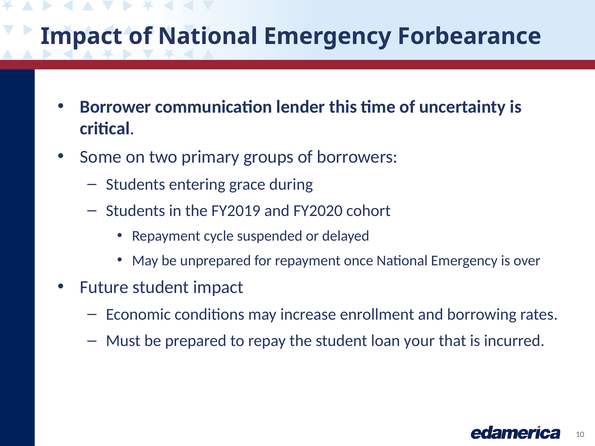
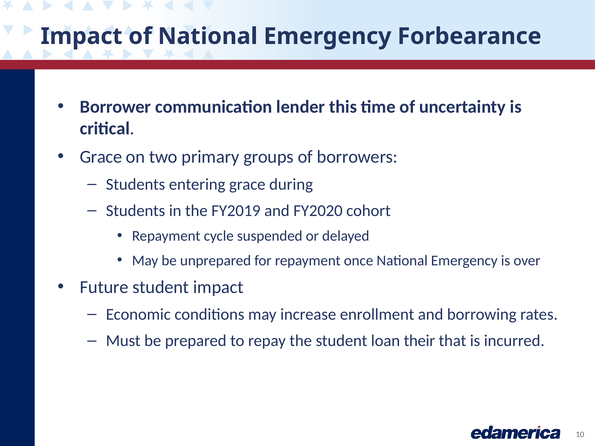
Some at (101, 157): Some -> Grace
your: your -> their
